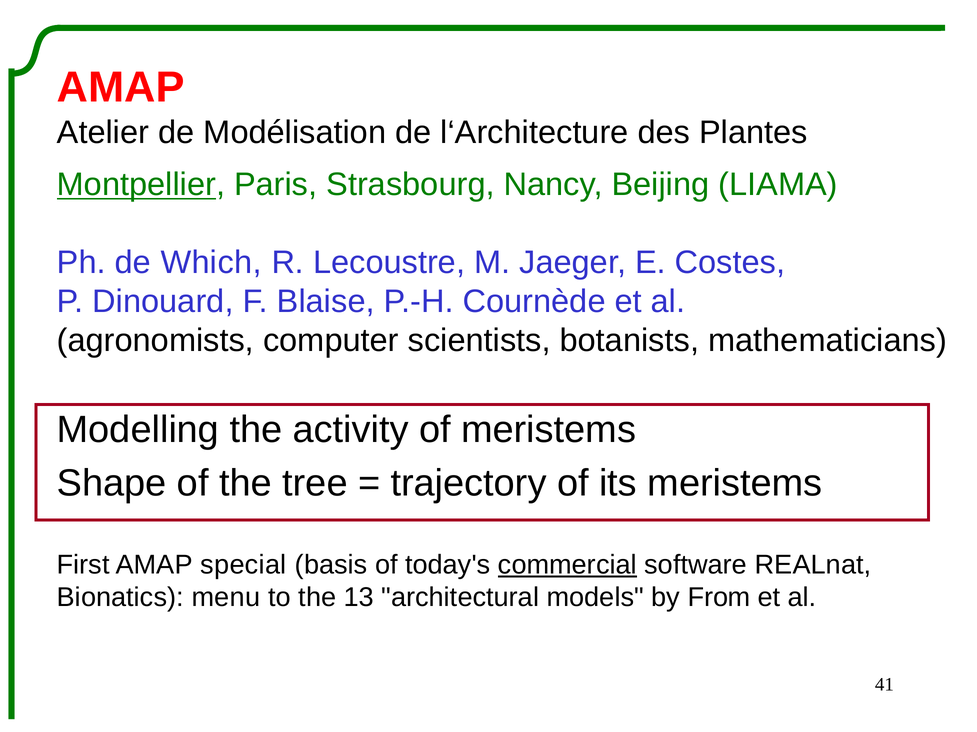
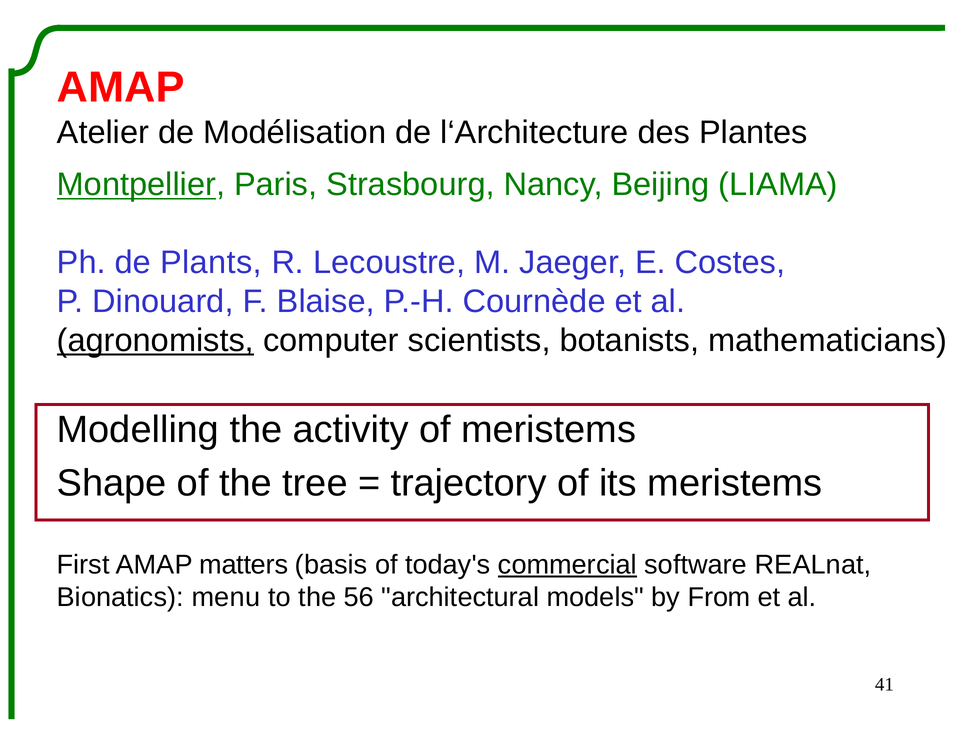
Which: Which -> Plants
agronomists underline: none -> present
special: special -> matters
13: 13 -> 56
